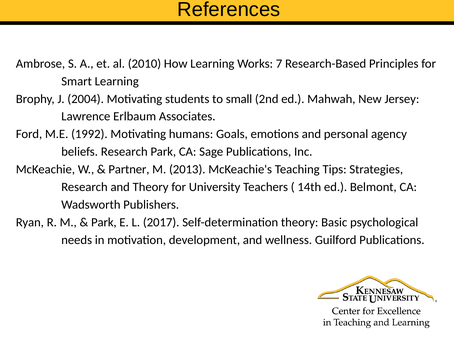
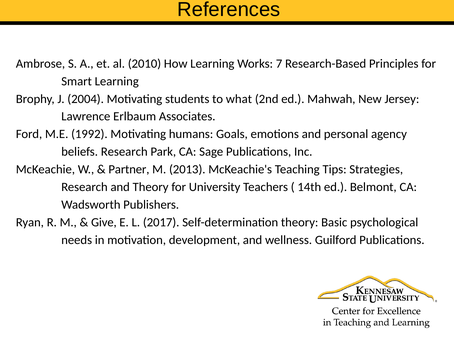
small: small -> what
Park at (104, 223): Park -> Give
